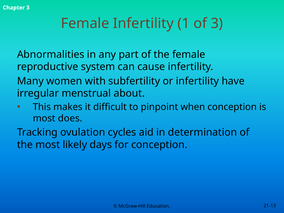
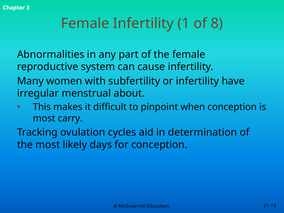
of 3: 3 -> 8
does: does -> carry
